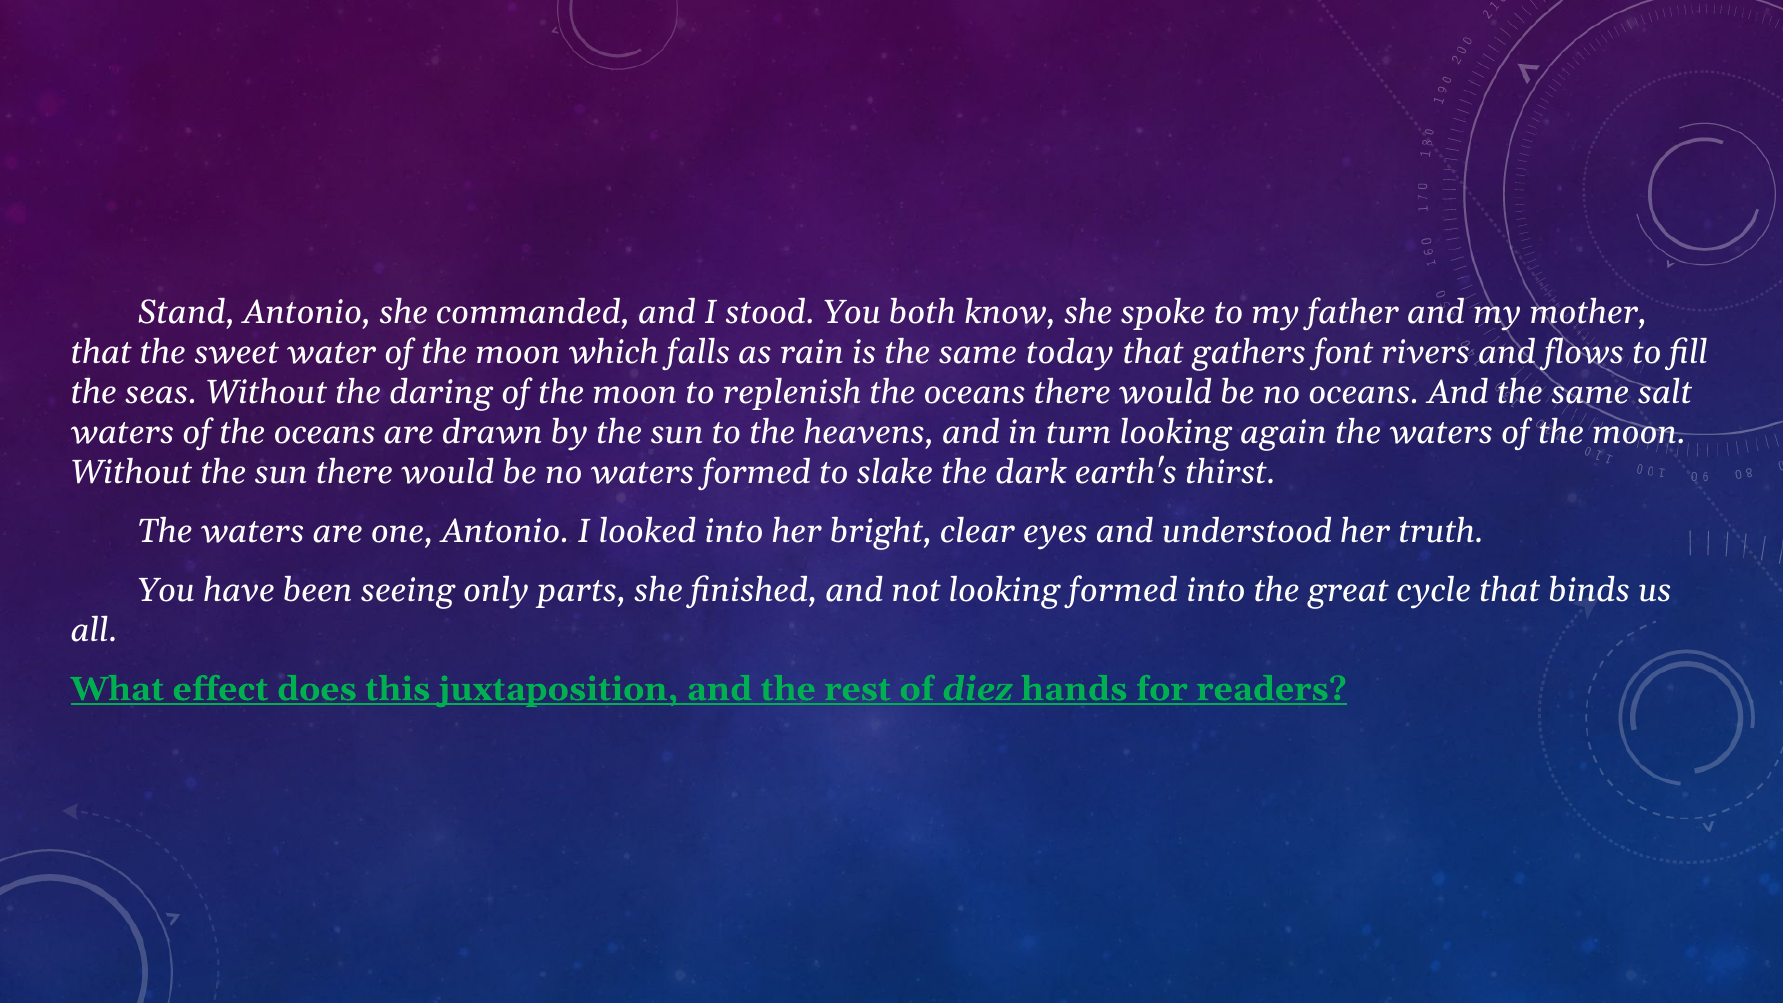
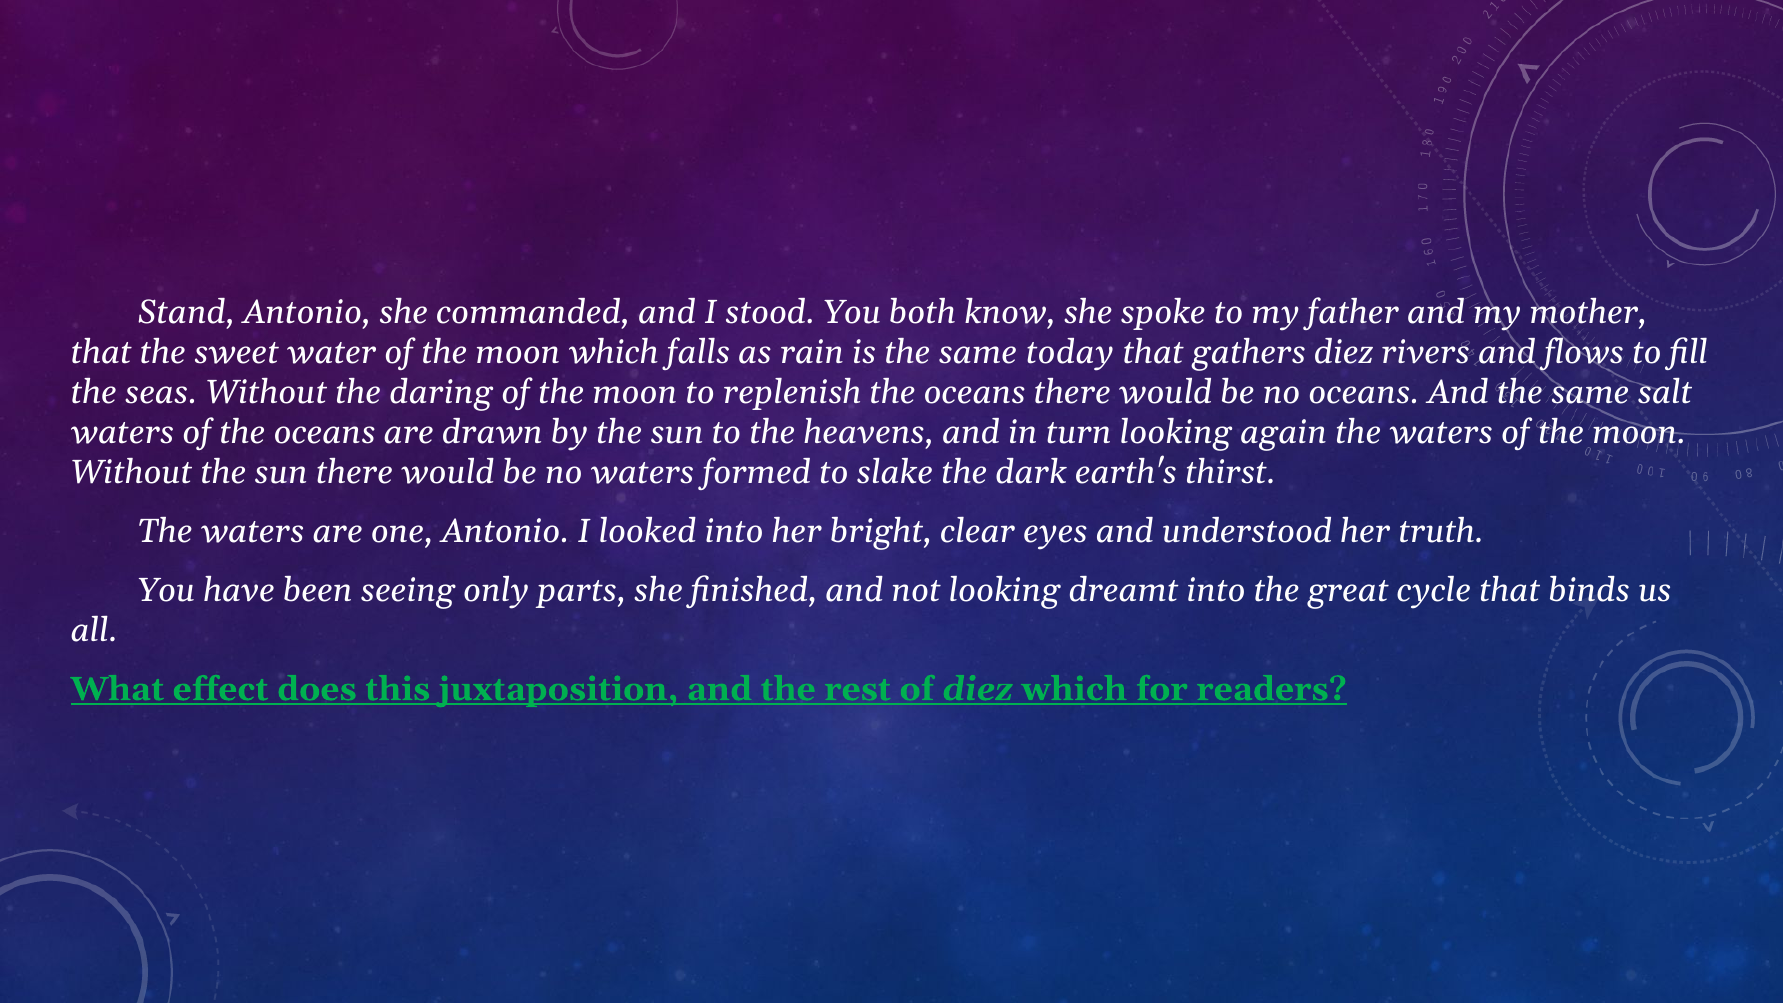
gathers font: font -> diez
looking formed: formed -> dreamt
diez hands: hands -> which
